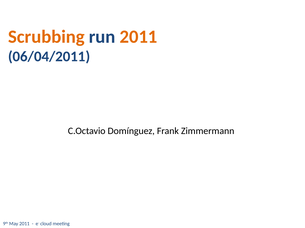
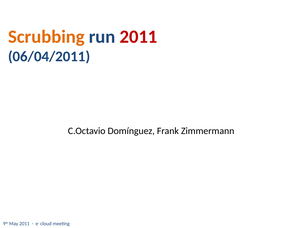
2011 at (139, 37) colour: orange -> red
